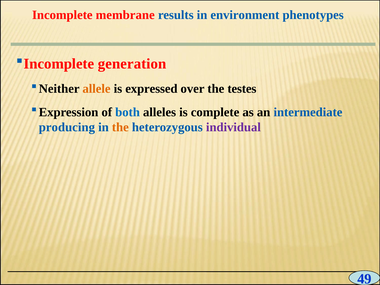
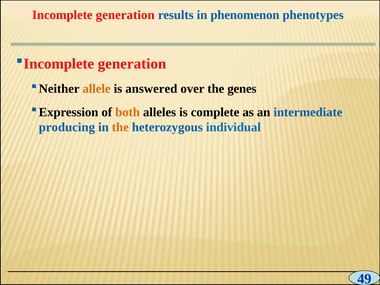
Incomplete membrane: membrane -> generation
environment: environment -> phenomenon
expressed: expressed -> answered
testes: testes -> genes
both colour: blue -> orange
individual colour: purple -> blue
